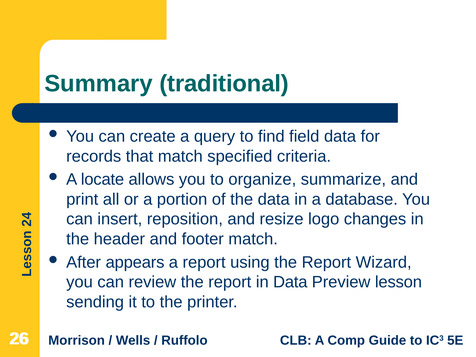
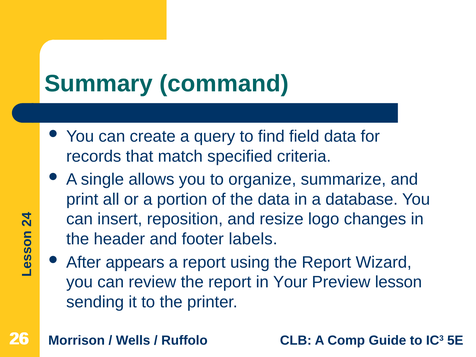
traditional: traditional -> command
locate: locate -> single
footer match: match -> labels
in Data: Data -> Your
